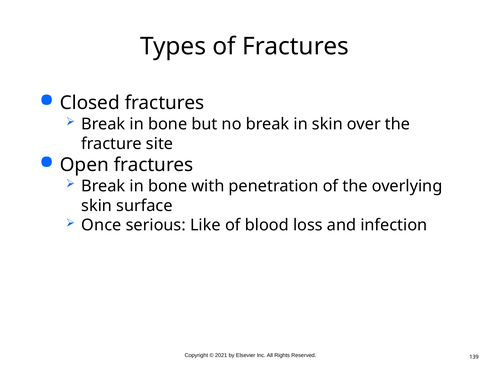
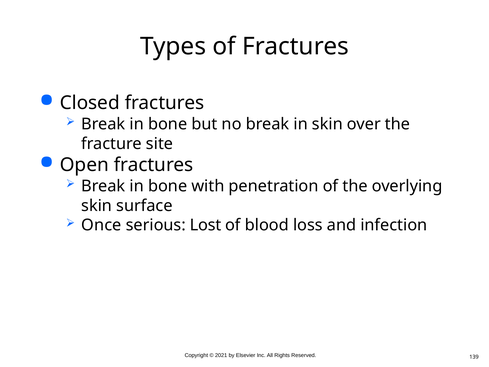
Like: Like -> Lost
